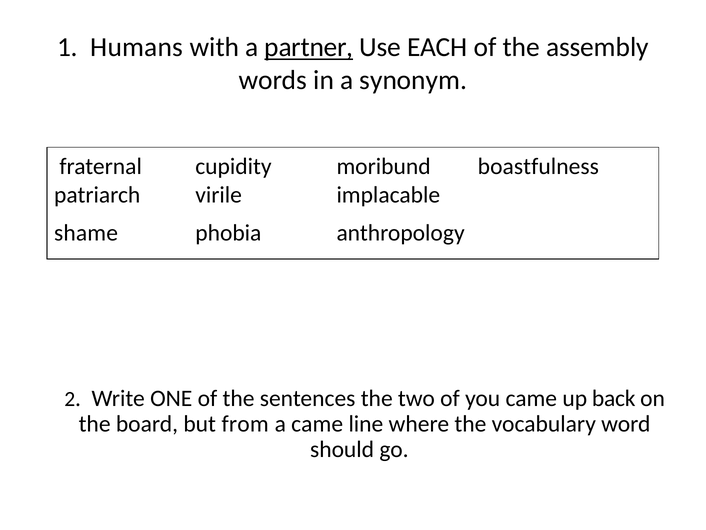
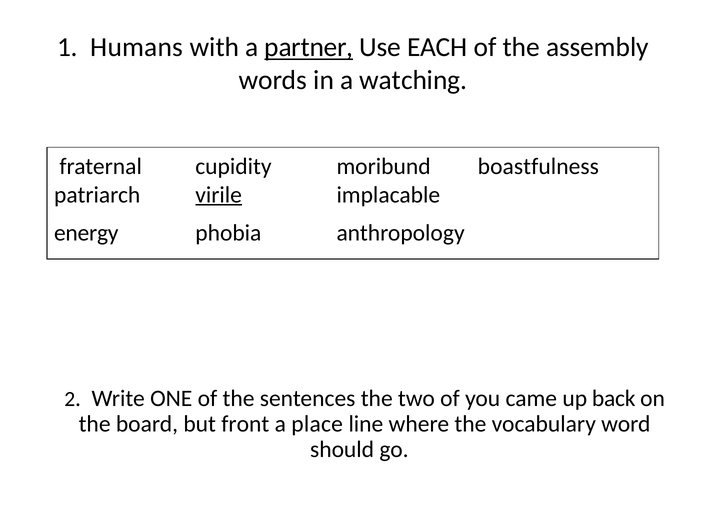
synonym: synonym -> watching
virile underline: none -> present
shame: shame -> energy
from: from -> front
a came: came -> place
